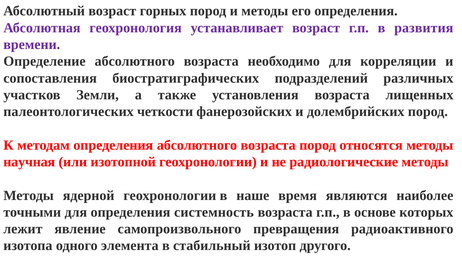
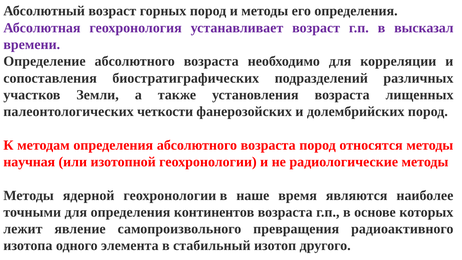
развития: развития -> высказал
системность: системность -> континентов
